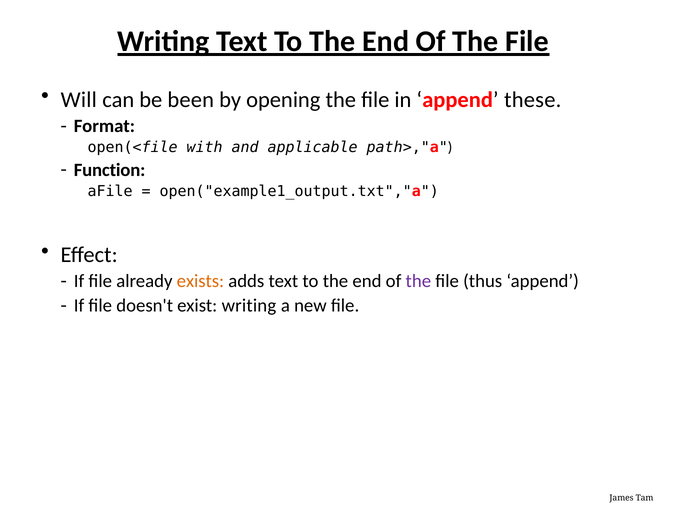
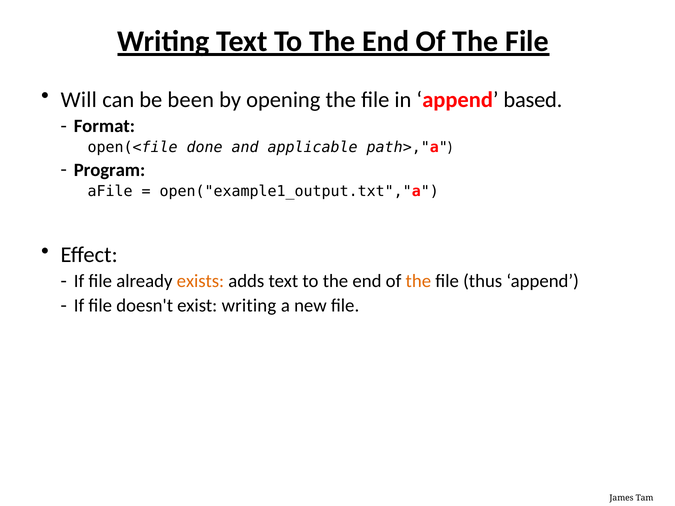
these: these -> based
with: with -> done
Function: Function -> Program
the at (418, 281) colour: purple -> orange
